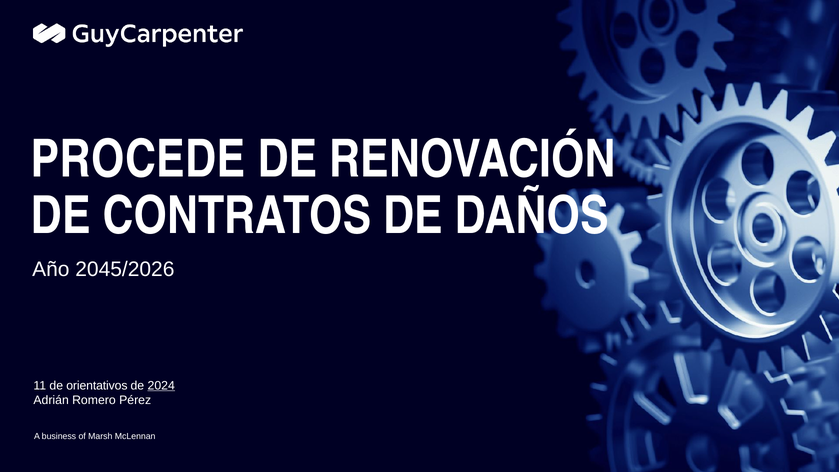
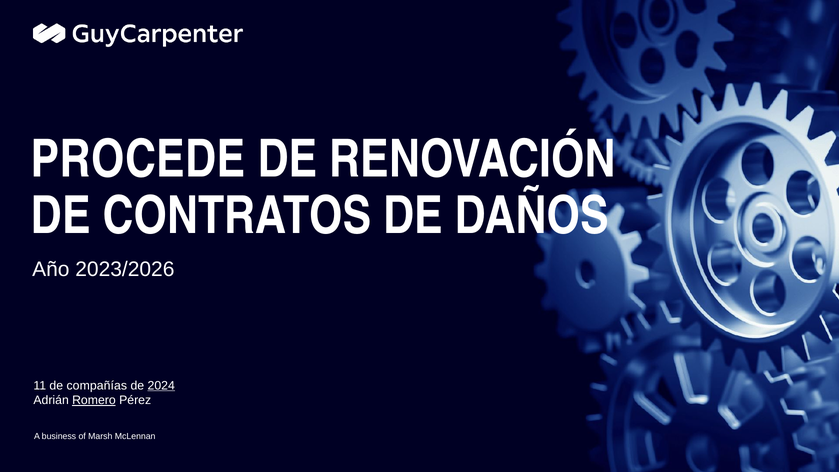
2045/2026: 2045/2026 -> 2023/2026
orientativos: orientativos -> compañías
Romero underline: none -> present
